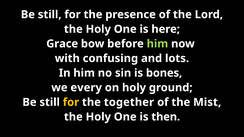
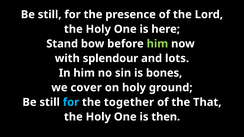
Grace: Grace -> Stand
confusing: confusing -> splendour
every: every -> cover
for at (71, 102) colour: yellow -> light blue
Mist: Mist -> That
